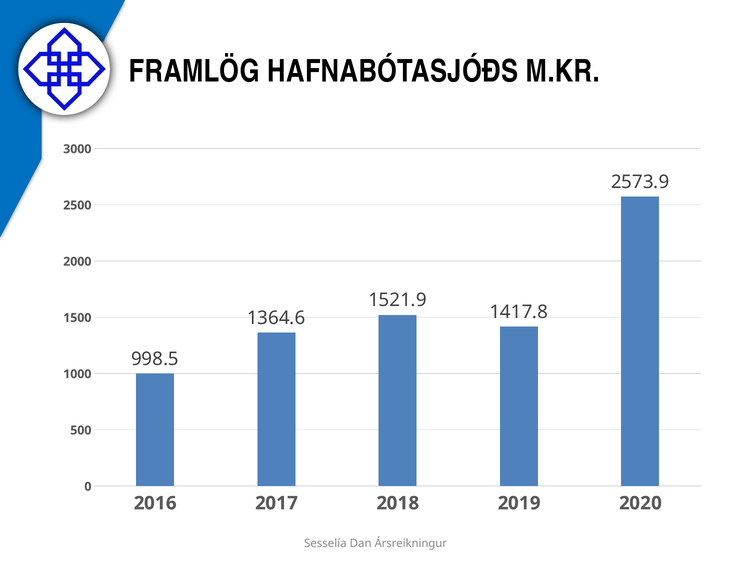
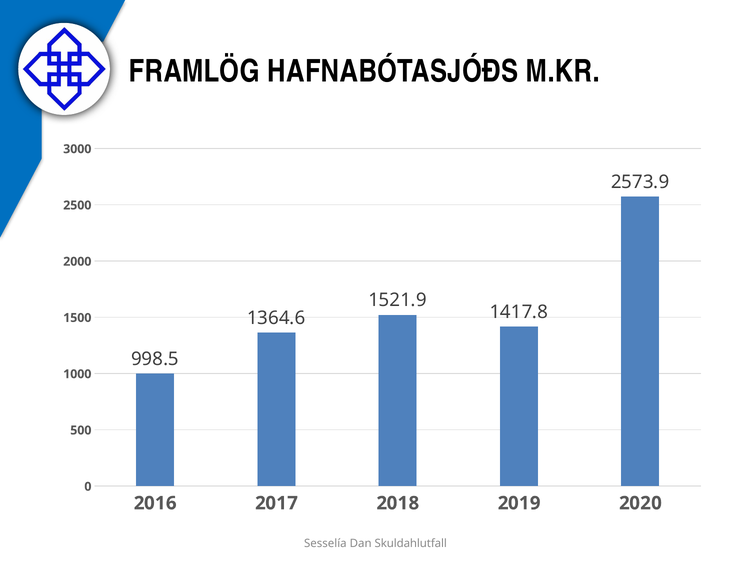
Ársreikningur: Ársreikningur -> Skuldahlutfall
